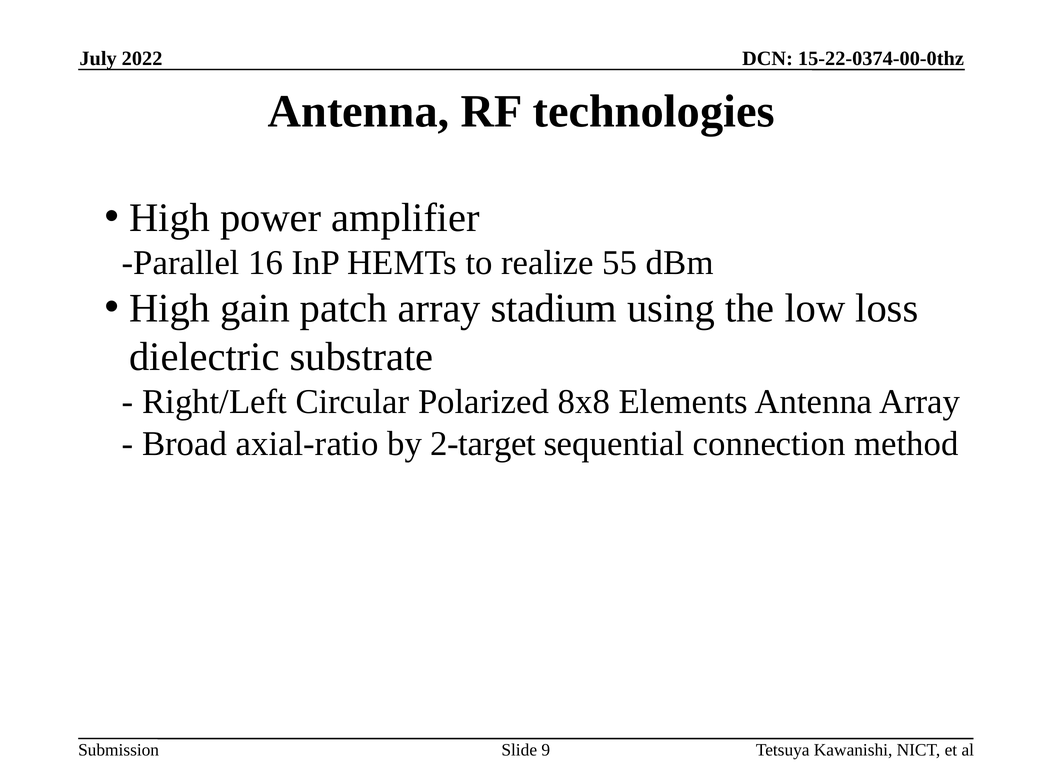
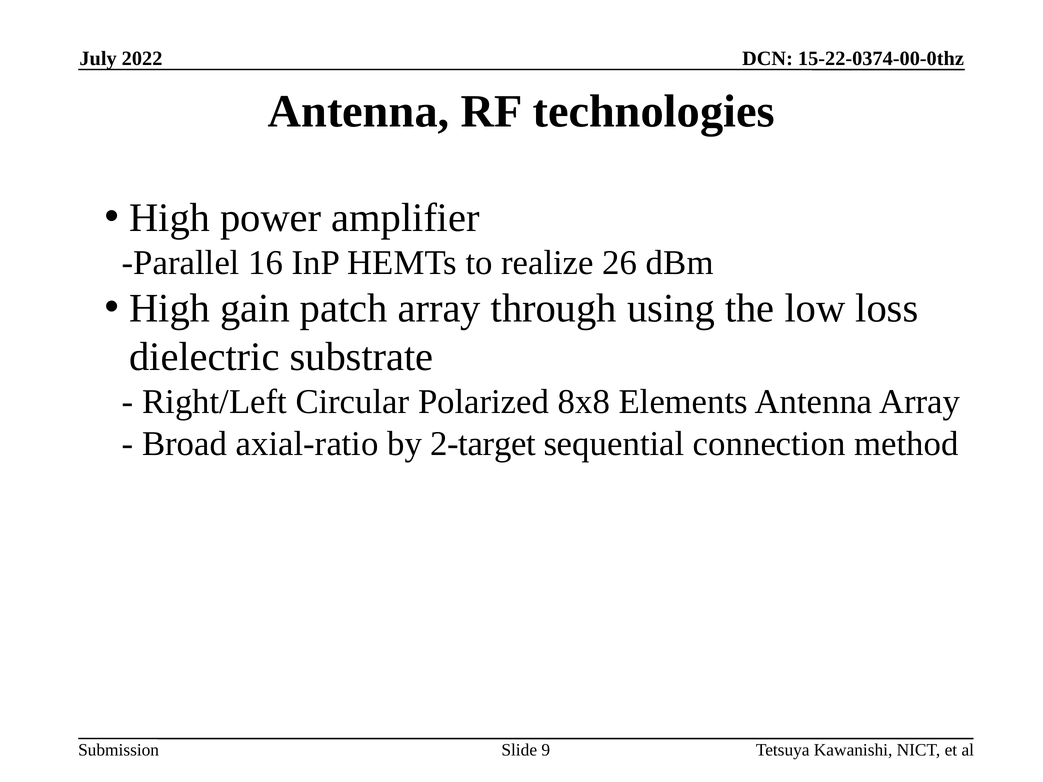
55: 55 -> 26
stadium: stadium -> through
